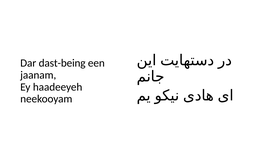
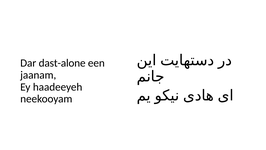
dast-being: dast-being -> dast-alone
